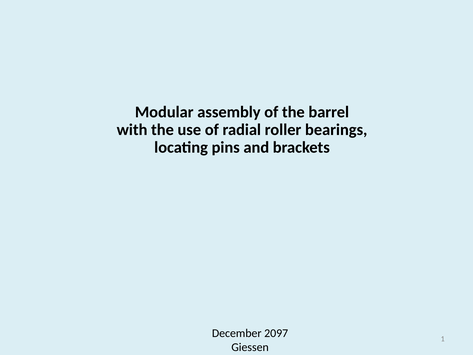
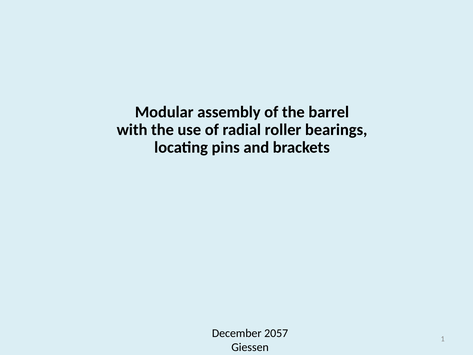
2097: 2097 -> 2057
